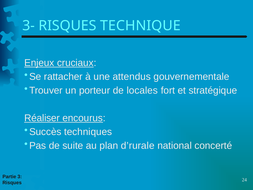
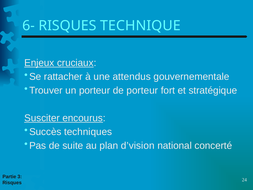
3-: 3- -> 6-
de locales: locales -> porteur
Réaliser: Réaliser -> Susciter
d’rurale: d’rurale -> d’vision
